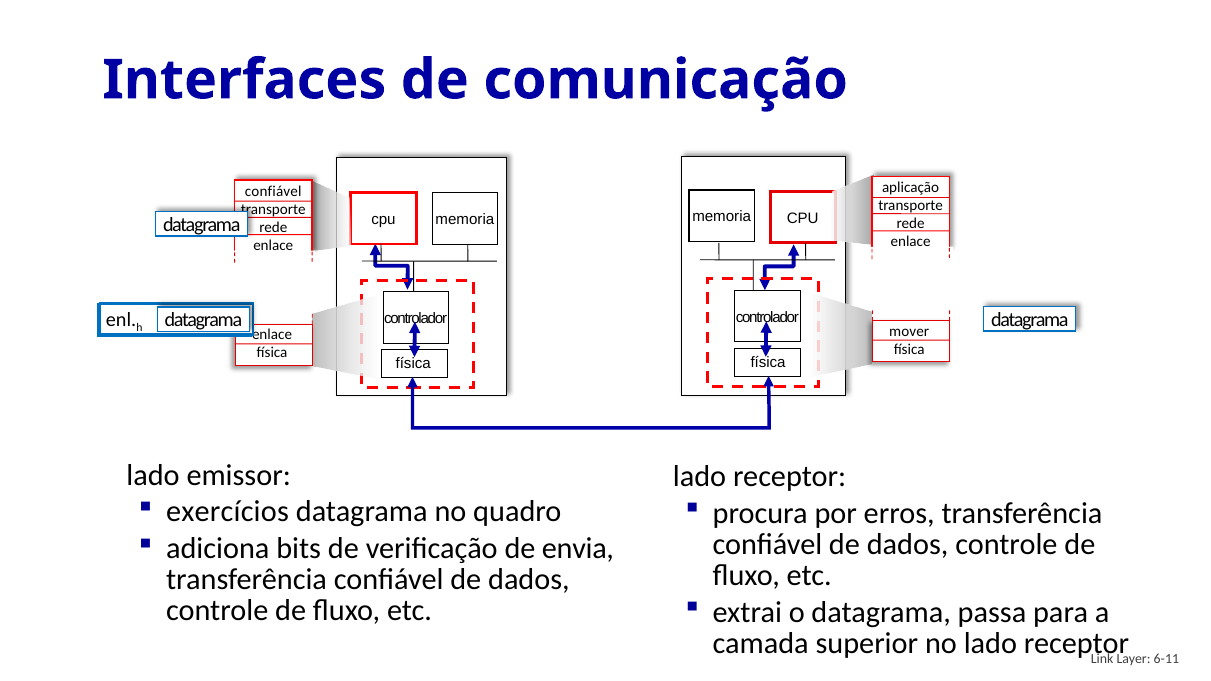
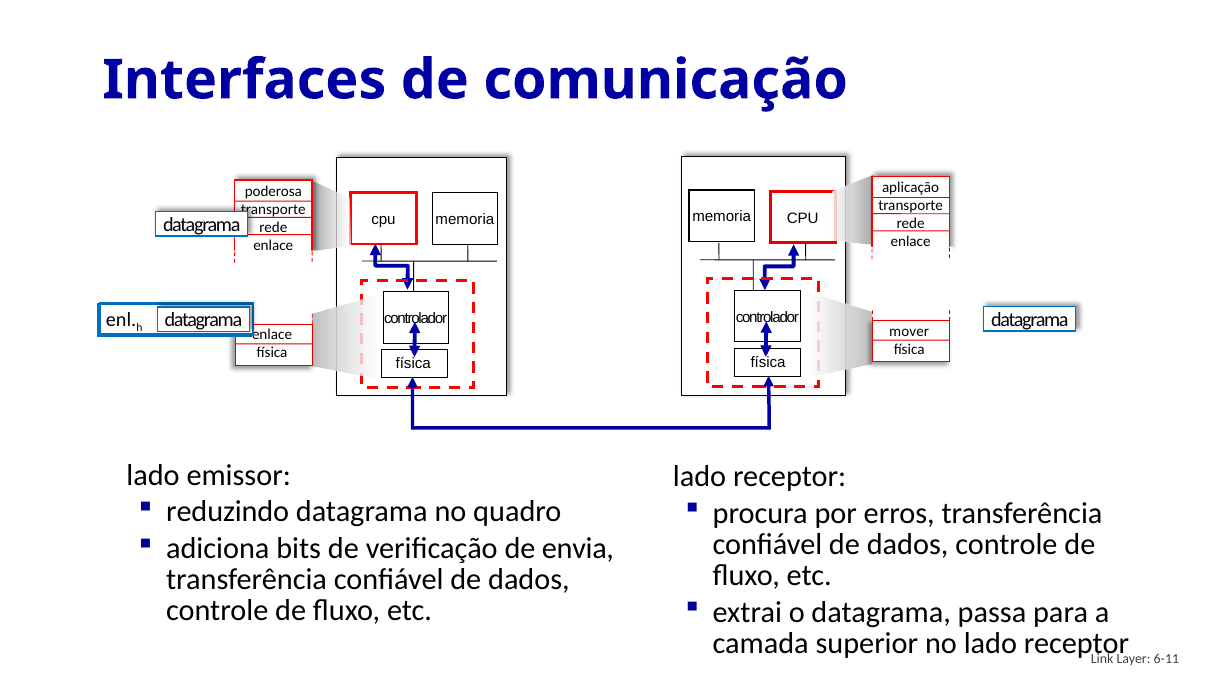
confiável at (273, 191): confiável -> poderosa
exercícios: exercícios -> reduzindo
